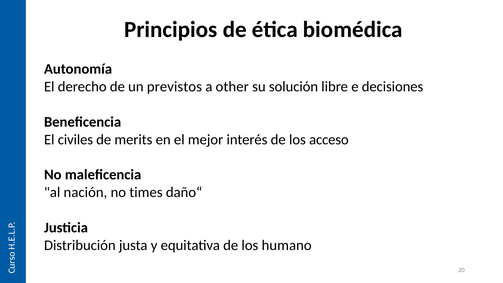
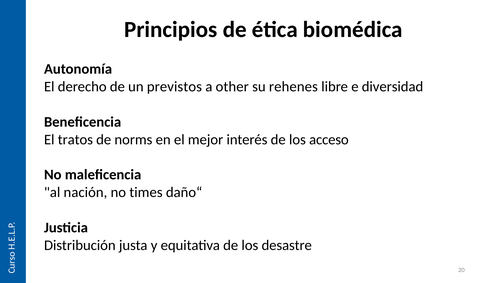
solución: solución -> rehenes
decisiones: decisiones -> diversidad
civiles: civiles -> tratos
merits: merits -> norms
humano: humano -> desastre
